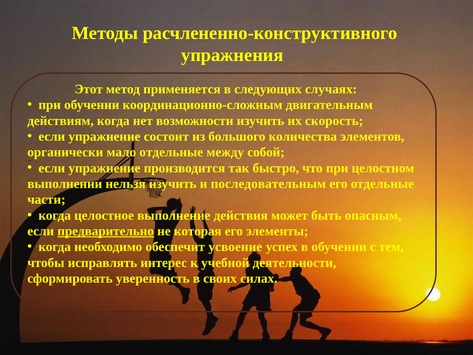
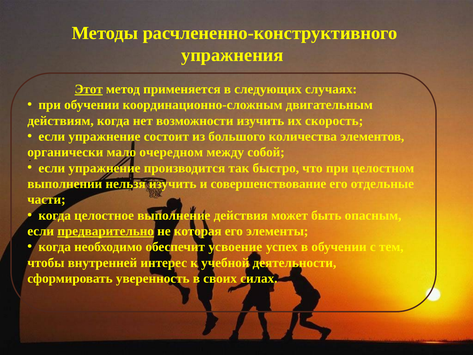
Этот underline: none -> present
мало отдельные: отдельные -> очередном
последовательным: последовательным -> совершенствование
исправлять: исправлять -> внутренней
